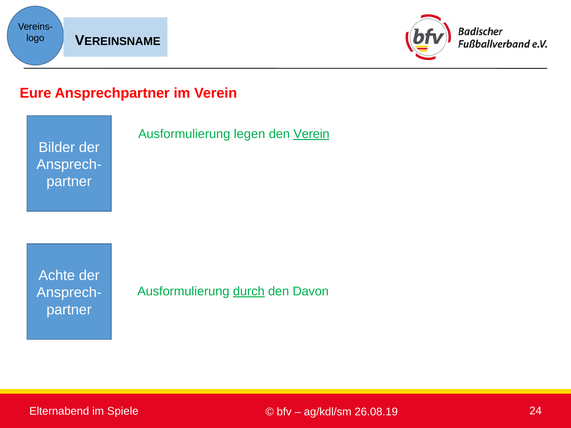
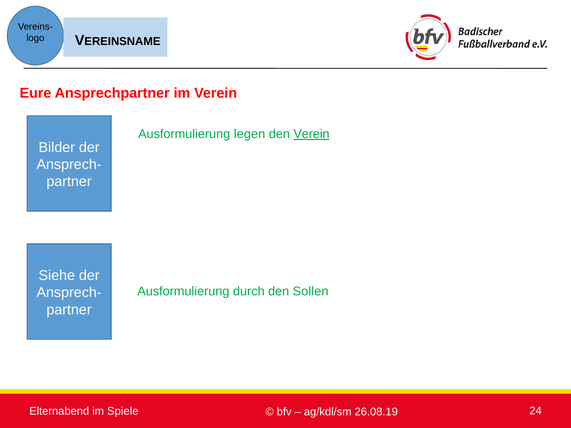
Achte: Achte -> Siehe
durch underline: present -> none
Davon: Davon -> Sollen
